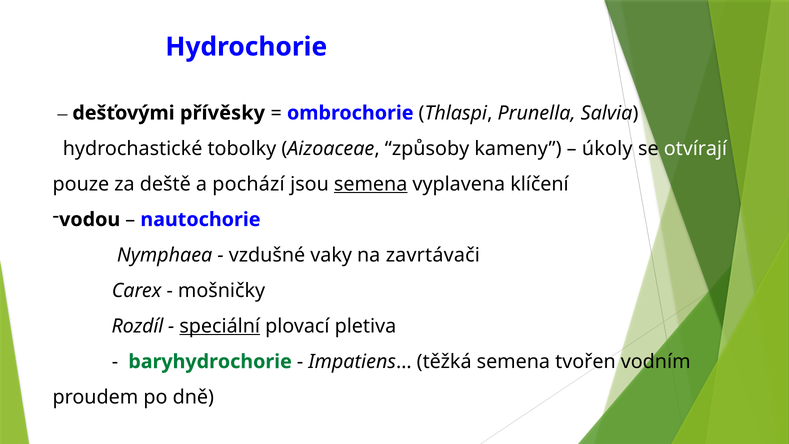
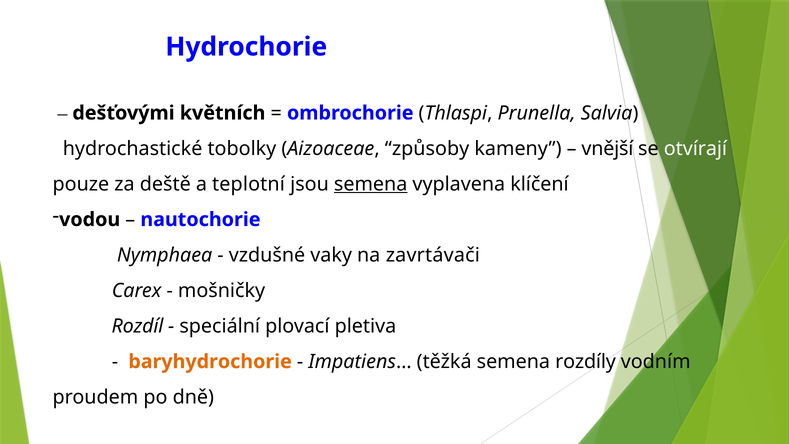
přívěsky: přívěsky -> květních
úkoly: úkoly -> vnější
pochází: pochází -> teplotní
speciální underline: present -> none
baryhydrochorie colour: green -> orange
tvořen: tvořen -> rozdíly
